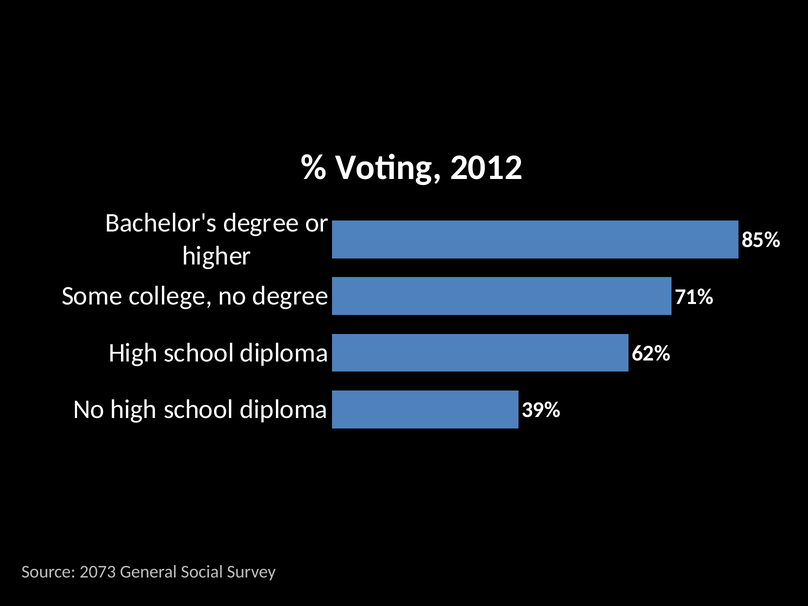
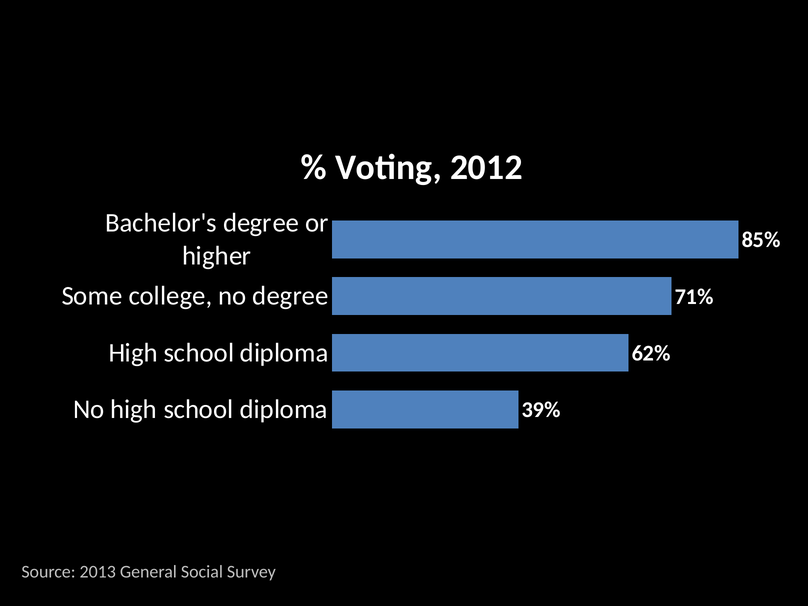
2073: 2073 -> 2013
